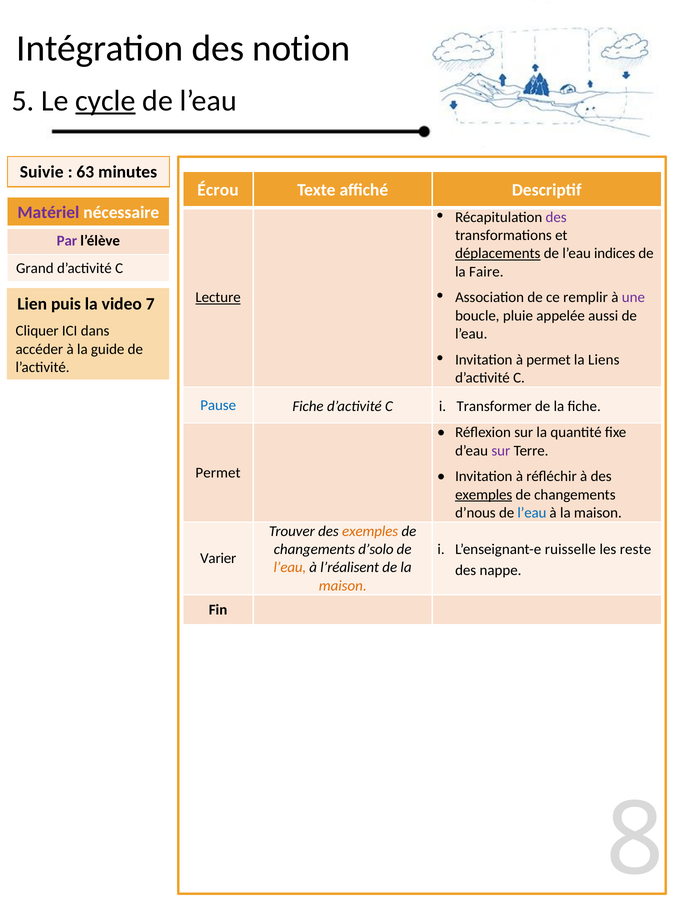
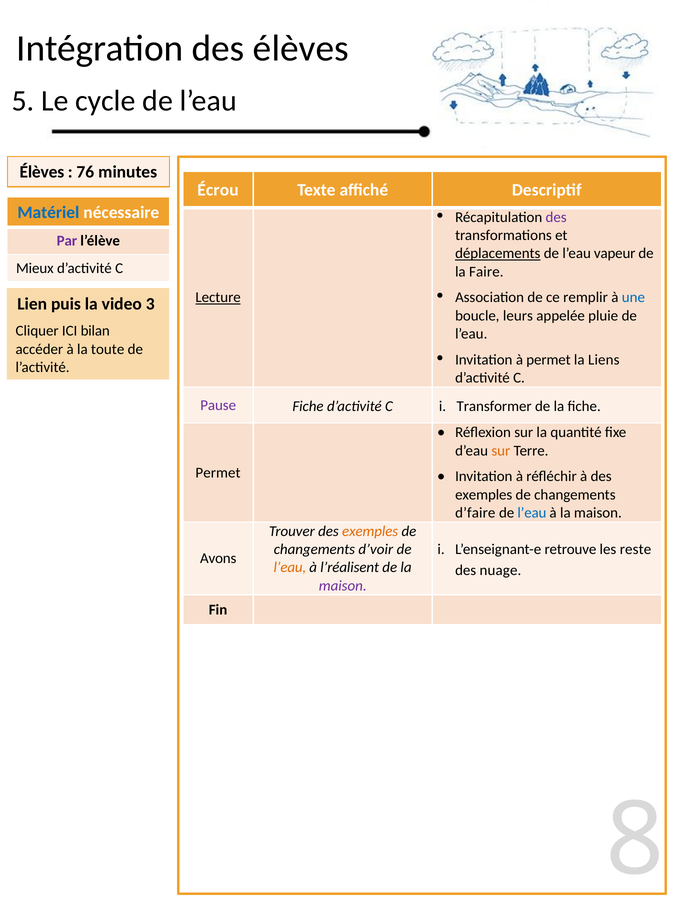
des notion: notion -> élèves
cycle underline: present -> none
Suivie at (42, 172): Suivie -> Élèves
63: 63 -> 76
Matériel colour: purple -> blue
indices: indices -> vapeur
Grand: Grand -> Mieux
une colour: purple -> blue
7: 7 -> 3
pluie: pluie -> leurs
aussi: aussi -> pluie
dans: dans -> bilan
guide: guide -> toute
Pause colour: blue -> purple
sur at (501, 451) colour: purple -> orange
exemples at (484, 495) underline: present -> none
d’nous: d’nous -> d’faire
d’solo: d’solo -> d’voir
ruisselle: ruisselle -> retrouve
Varier: Varier -> Avons
nappe: nappe -> nuage
maison at (343, 586) colour: orange -> purple
